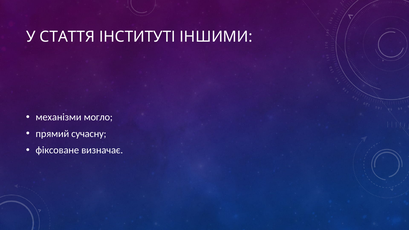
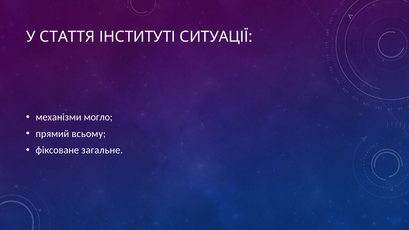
ІНШИМИ: ІНШИМИ -> СИТУАЦІЇ
сучасну: сучасну -> всьому
визначає: визначає -> загальне
